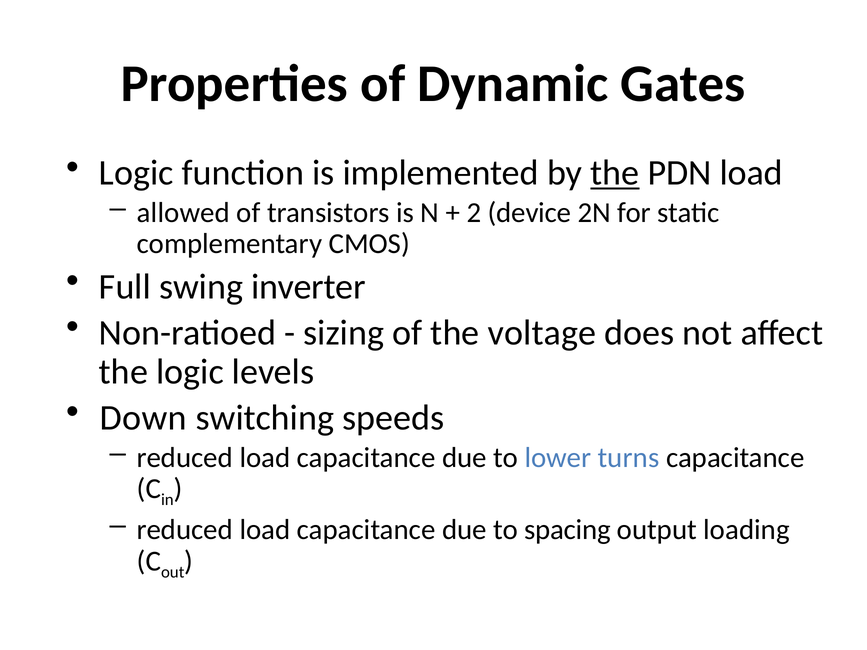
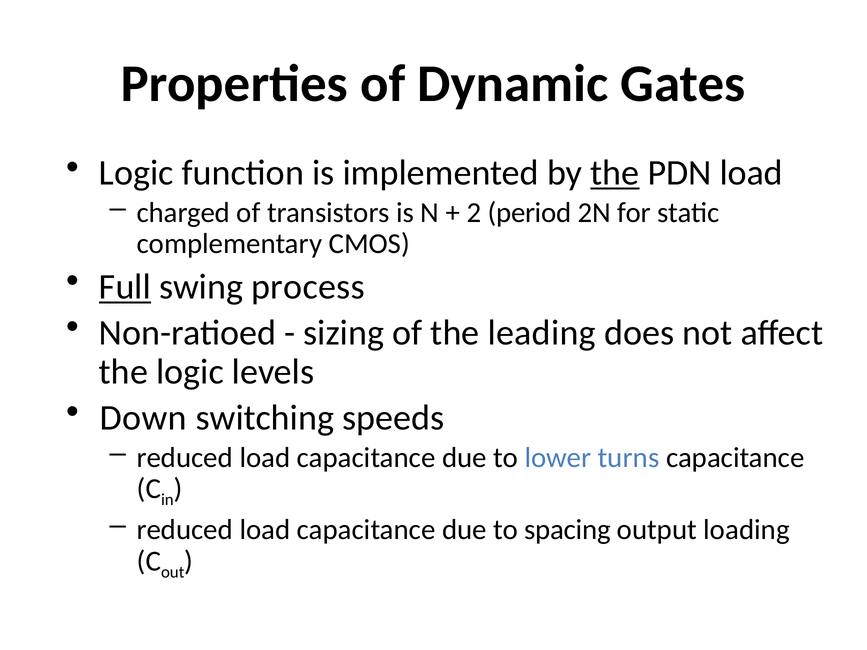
allowed: allowed -> charged
device: device -> period
Full underline: none -> present
inverter: inverter -> process
voltage: voltage -> leading
